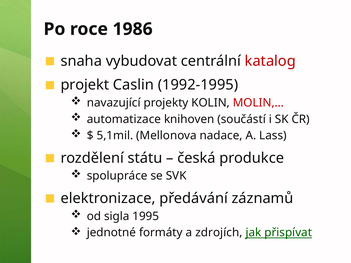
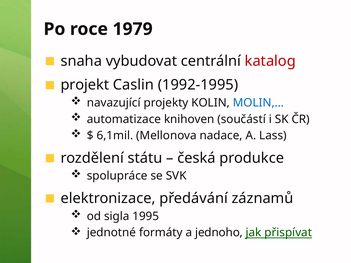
1986: 1986 -> 1979
MOLIN,… colour: red -> blue
5,1mil: 5,1mil -> 6,1mil
zdrojích: zdrojích -> jednoho
